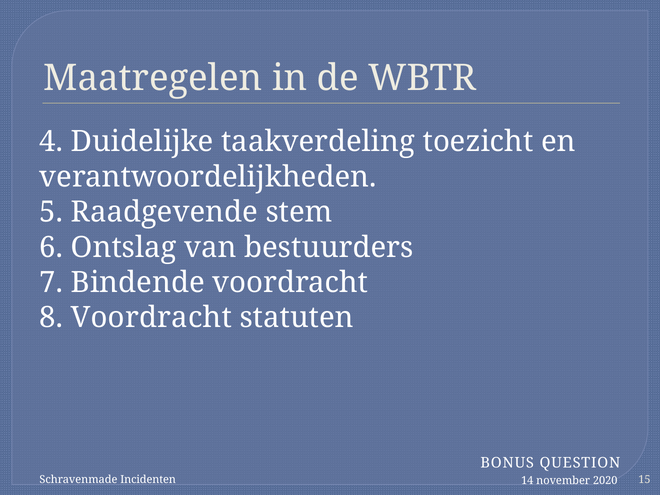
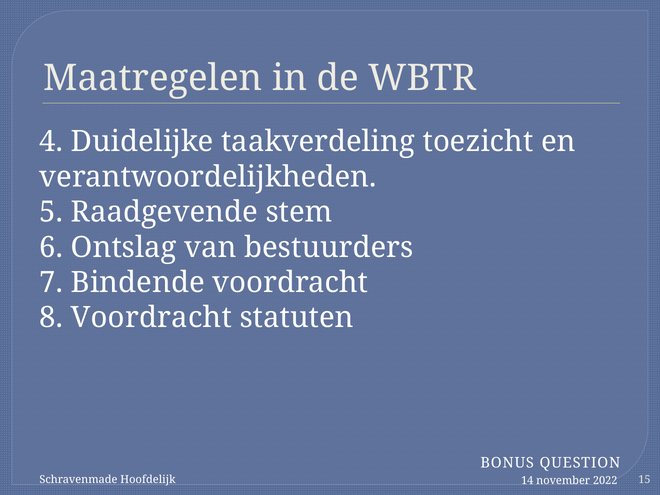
Incidenten: Incidenten -> Hoofdelijk
2020: 2020 -> 2022
